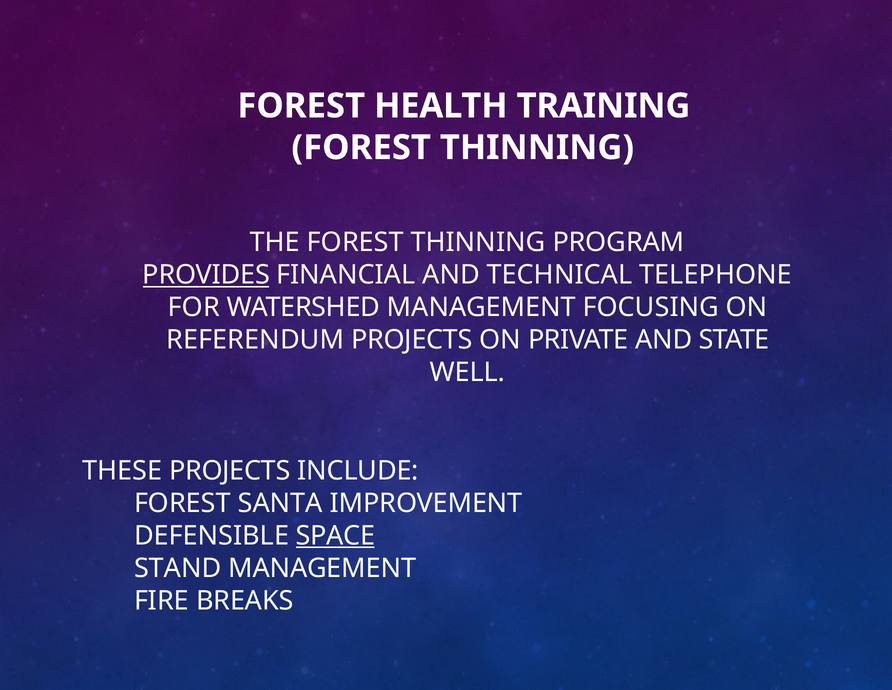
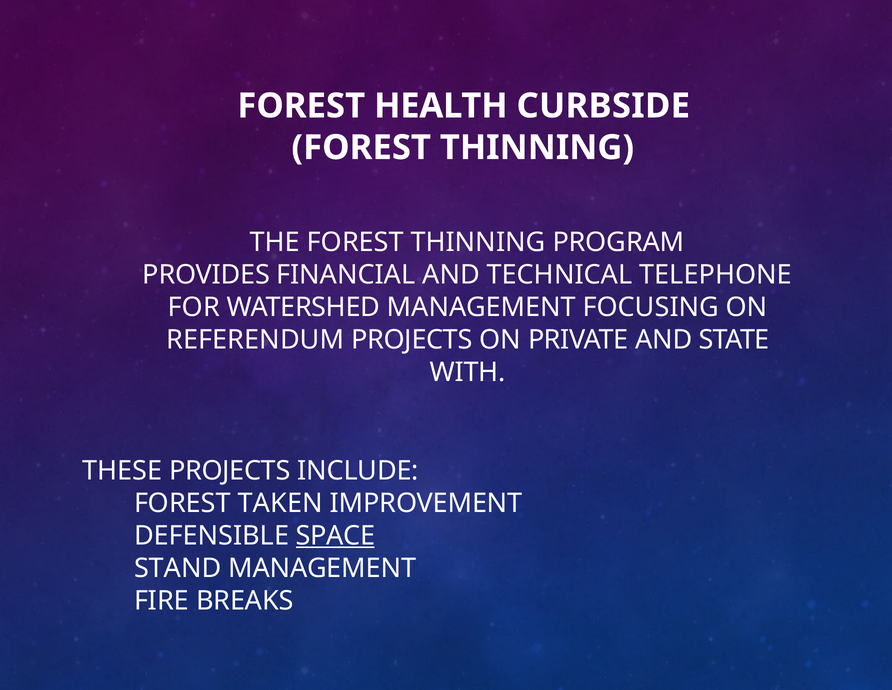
TRAINING: TRAINING -> CURBSIDE
PROVIDES underline: present -> none
WELL: WELL -> WITH
SANTA: SANTA -> TAKEN
